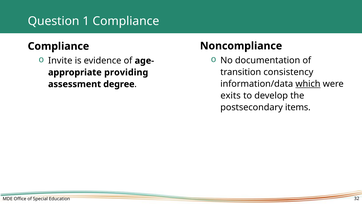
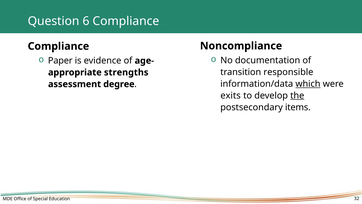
1: 1 -> 6
Invite: Invite -> Paper
consistency: consistency -> responsible
providing: providing -> strengths
the underline: none -> present
